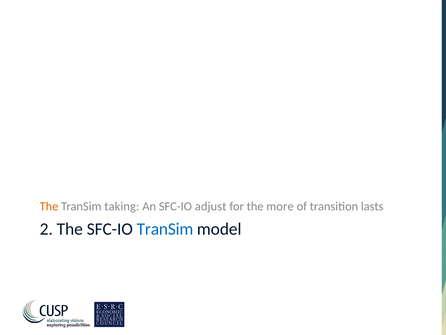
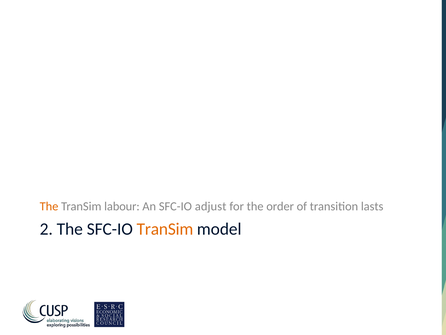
taking: taking -> labour
more: more -> order
TranSim at (165, 229) colour: blue -> orange
